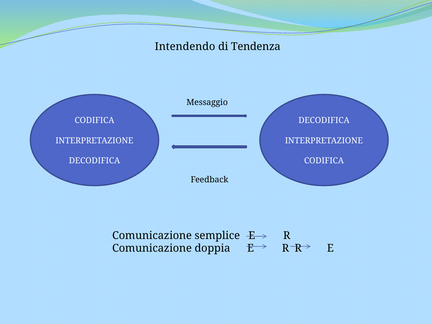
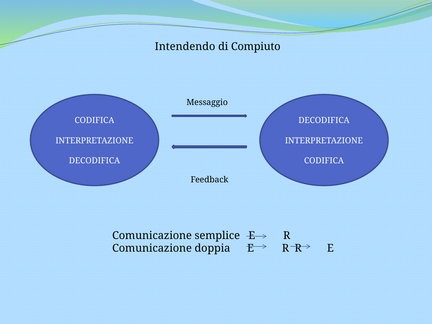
Tendenza: Tendenza -> Compiuto
